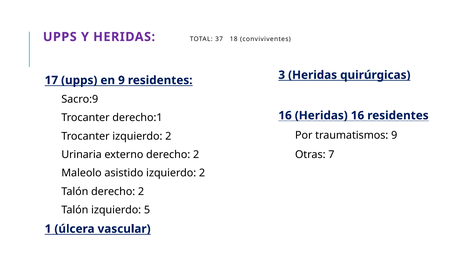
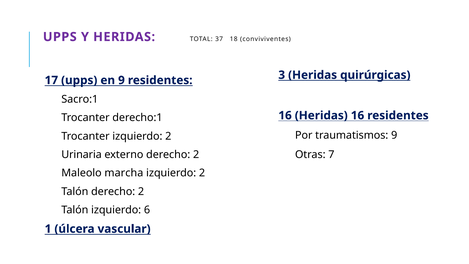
Sacro:9: Sacro:9 -> Sacro:1
asistido: asistido -> marcha
5: 5 -> 6
